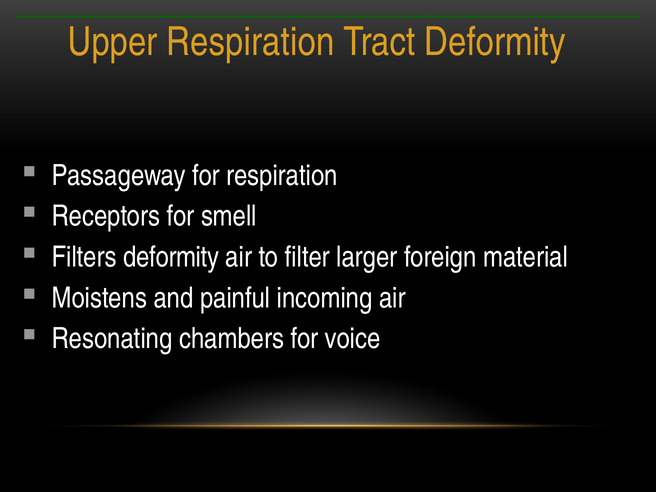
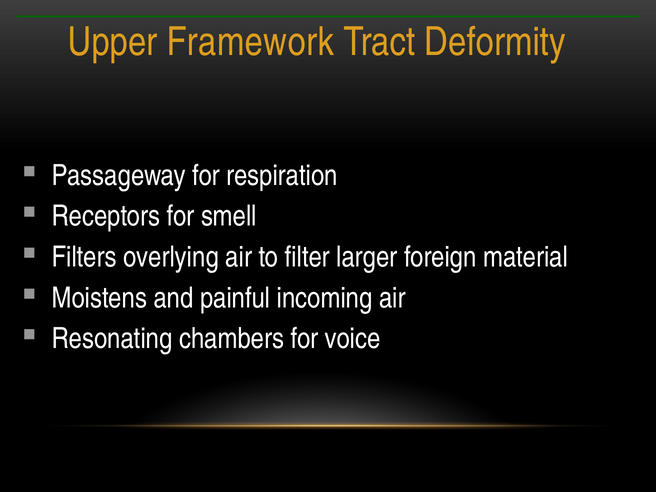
Upper Respiration: Respiration -> Framework
Filters deformity: deformity -> overlying
